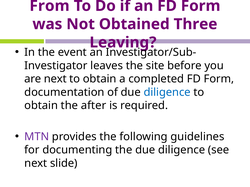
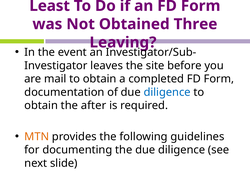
From: From -> Least
are next: next -> mail
MTN colour: purple -> orange
